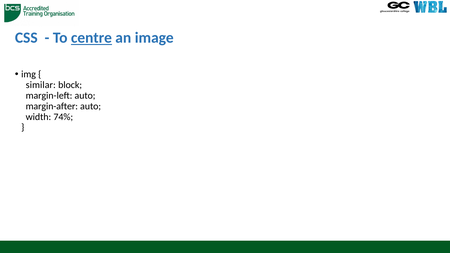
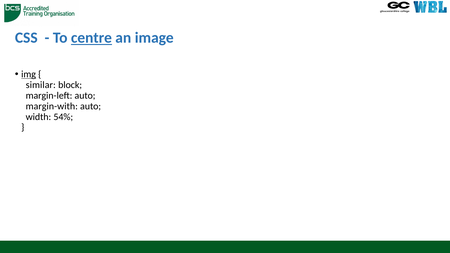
img underline: none -> present
margin-after: margin-after -> margin-with
74%: 74% -> 54%
